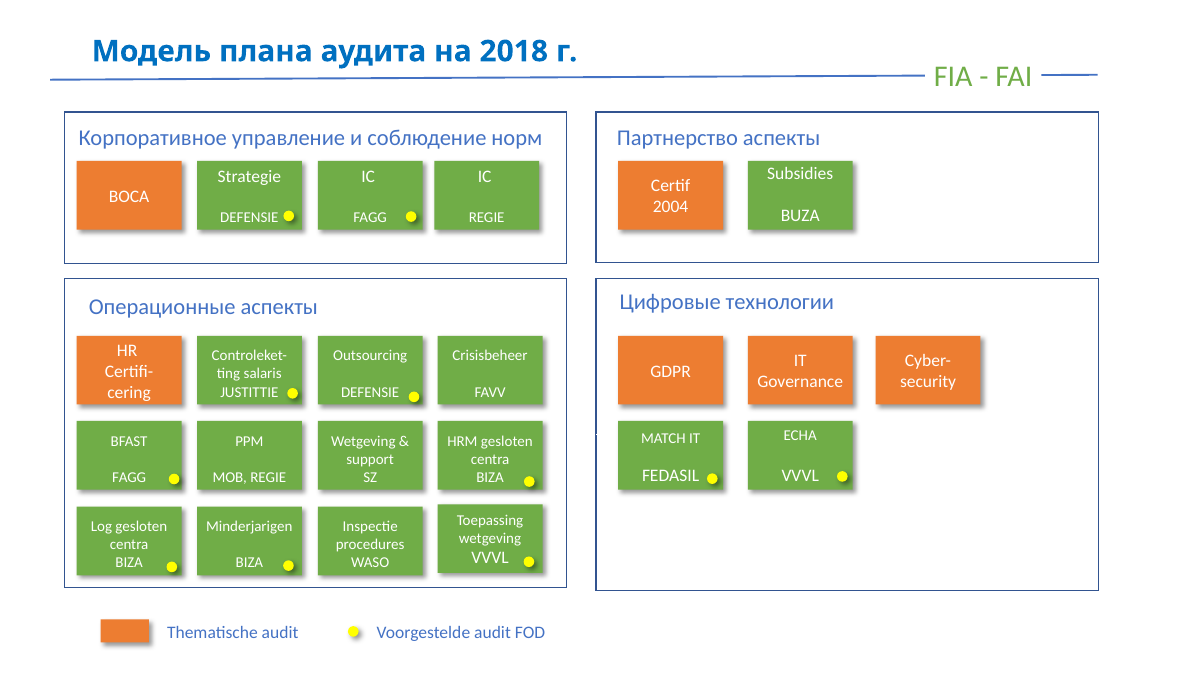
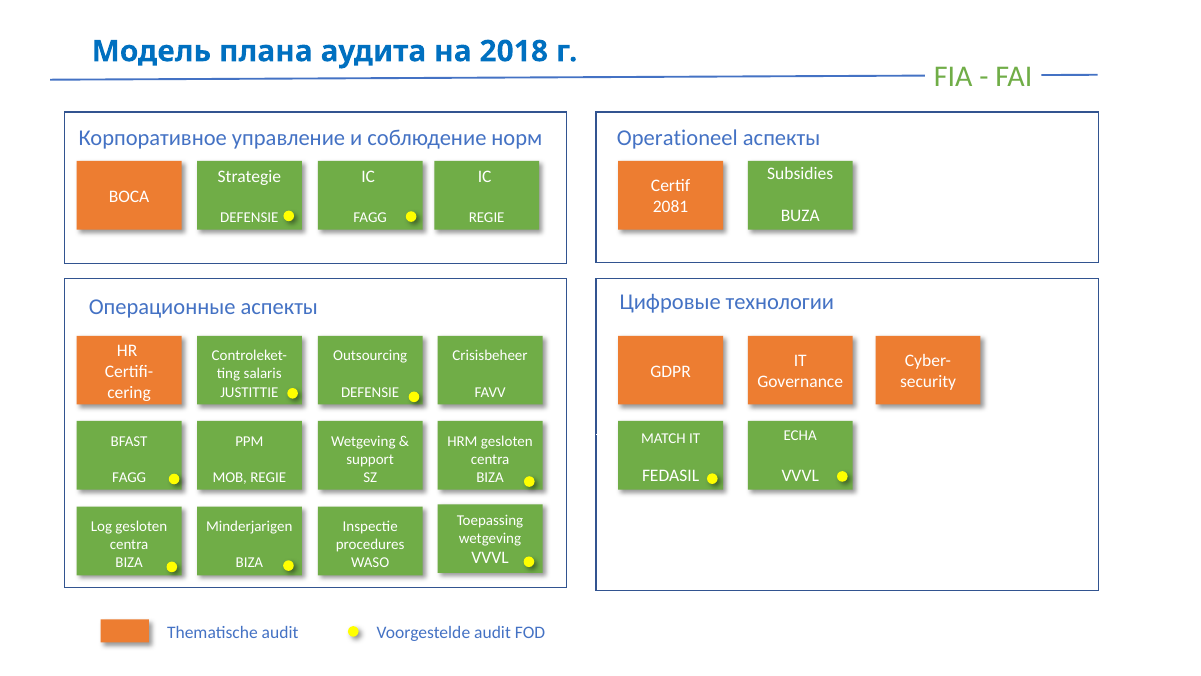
Партнерство at (677, 138): Партнерство -> Operationeel
2004: 2004 -> 2081
